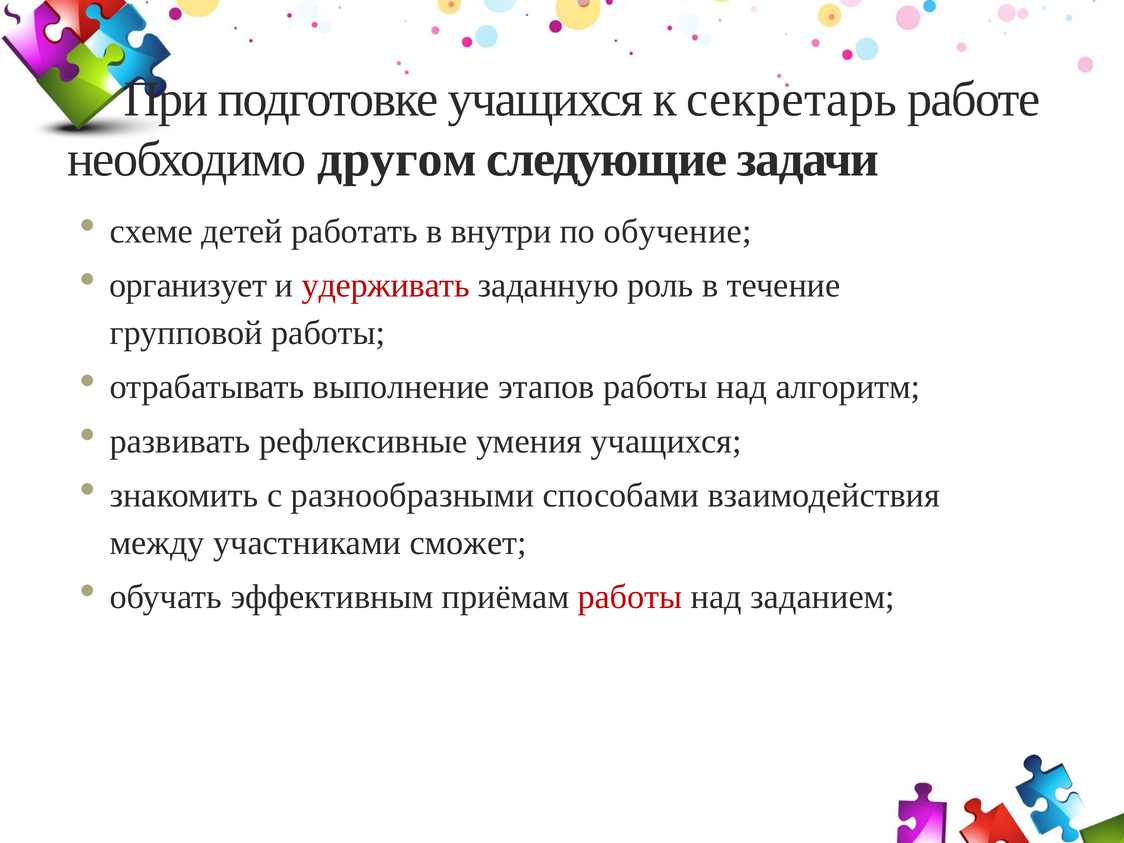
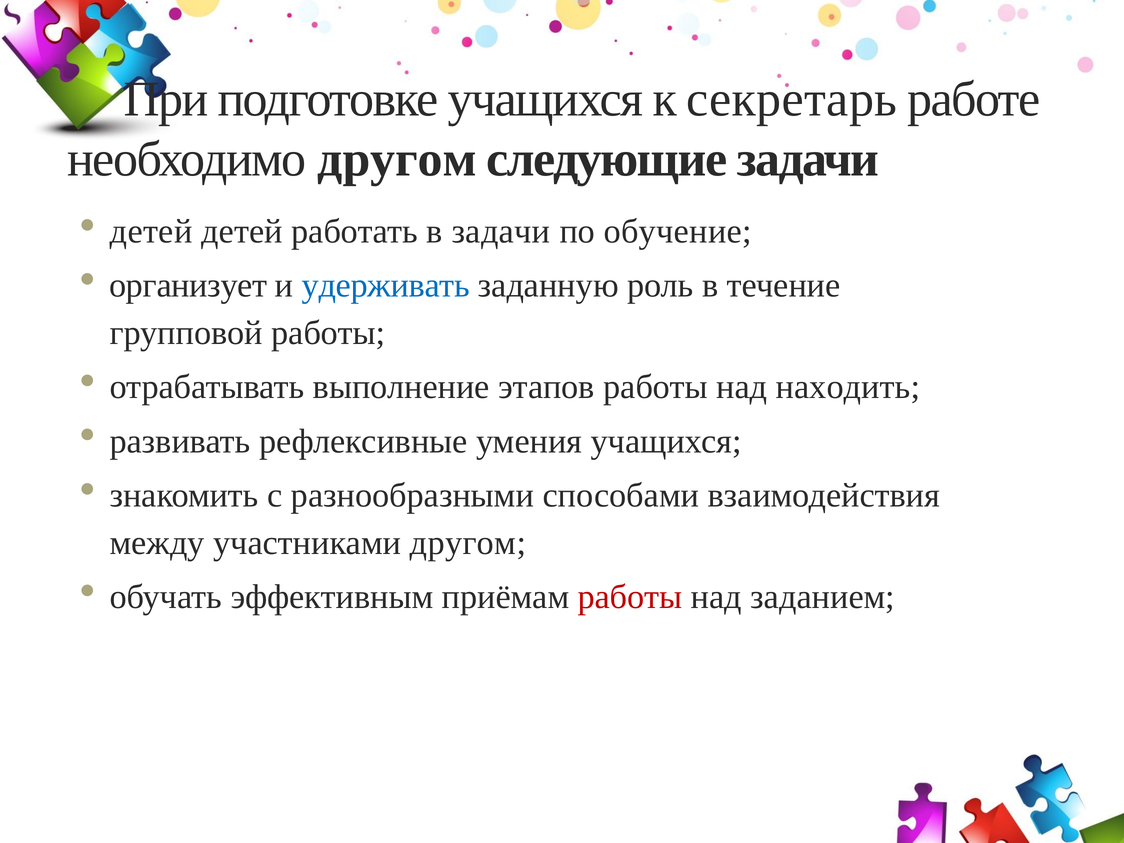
схеме at (151, 231): схеме -> детей
в внутри: внутри -> задачи
удерживать colour: red -> blue
алгоритм: алгоритм -> находить
участниками сможет: сможет -> другом
